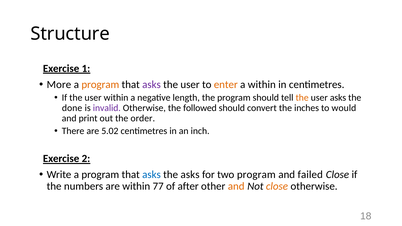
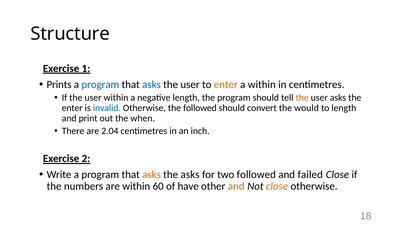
More: More -> Prints
program at (100, 85) colour: orange -> blue
asks at (152, 85) colour: purple -> blue
done at (72, 108): done -> enter
invalid colour: purple -> blue
inches: inches -> would
to would: would -> length
order: order -> when
5.02: 5.02 -> 2.04
asks at (152, 175) colour: blue -> orange
two program: program -> followed
77: 77 -> 60
after: after -> have
